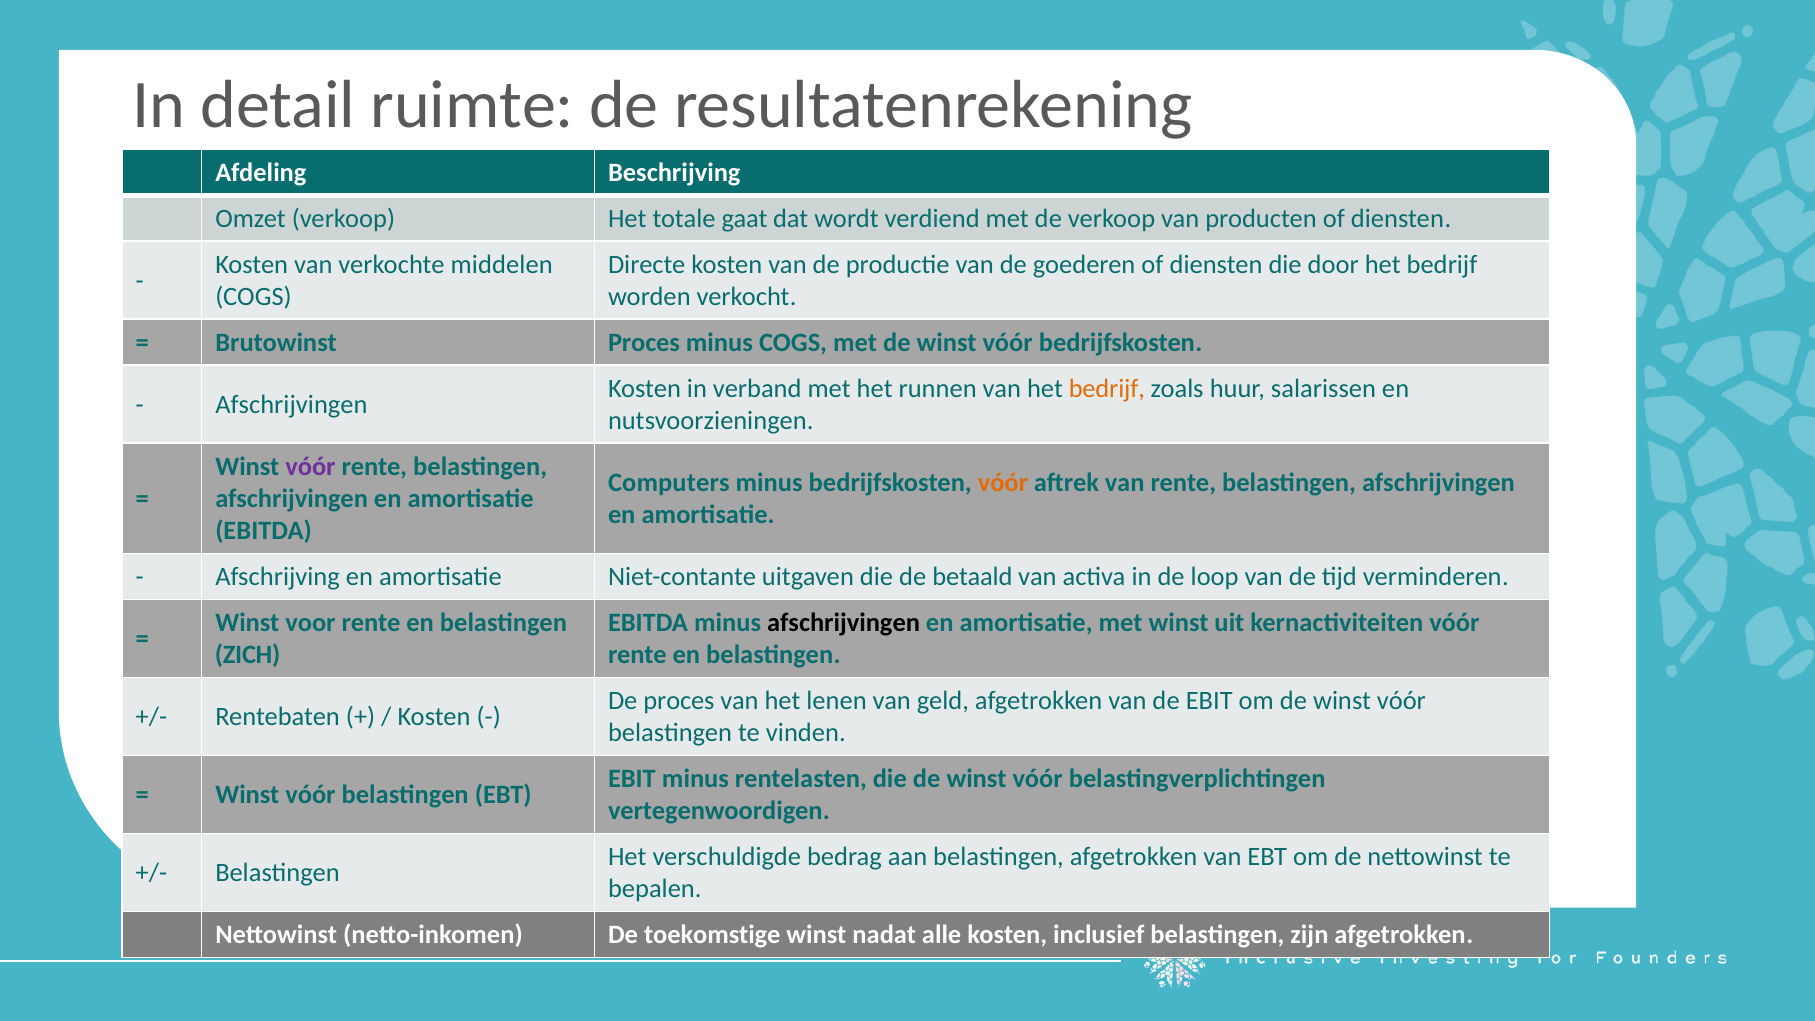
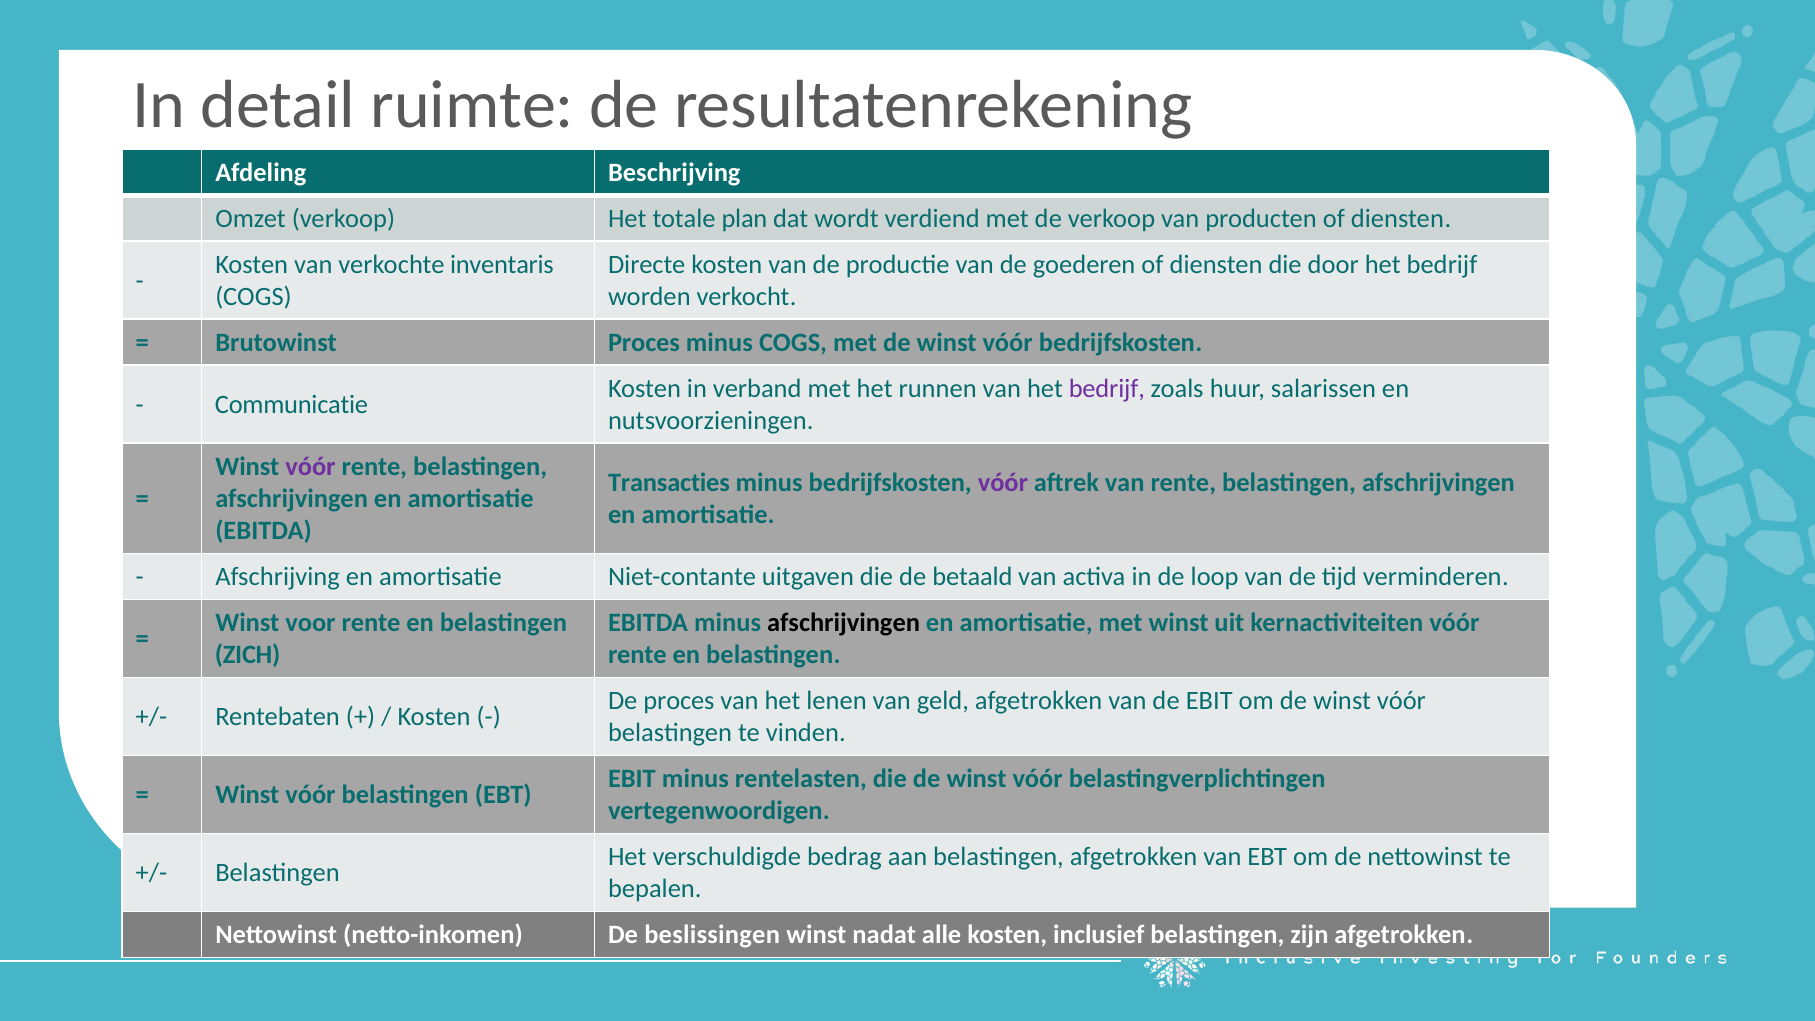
gaat: gaat -> plan
middelen: middelen -> inventaris
bedrijf at (1107, 388) colour: orange -> purple
Afschrijvingen at (291, 404): Afschrijvingen -> Communicatie
Computers: Computers -> Transacties
vóór at (1003, 482) colour: orange -> purple
toekomstige: toekomstige -> beslissingen
